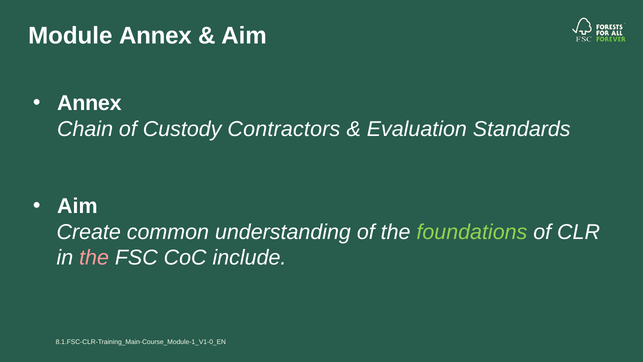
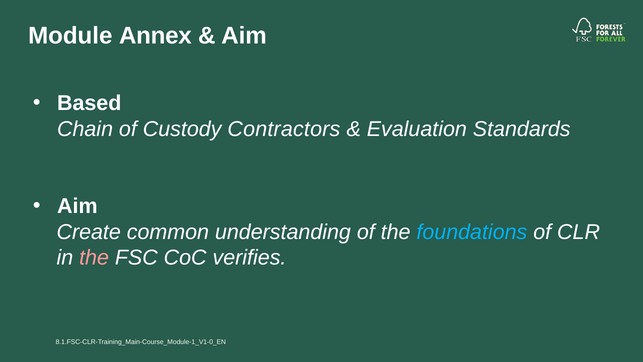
Annex at (89, 103): Annex -> Based
foundations colour: light green -> light blue
include: include -> verifies
